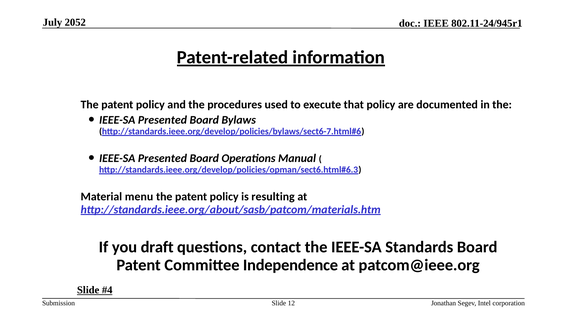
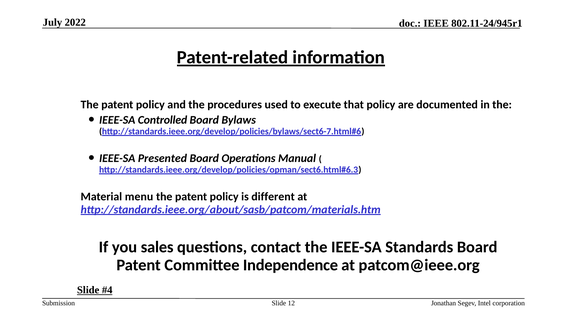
2052: 2052 -> 2022
Presented at (162, 120): Presented -> Controlled
resulting: resulting -> different
draft: draft -> sales
